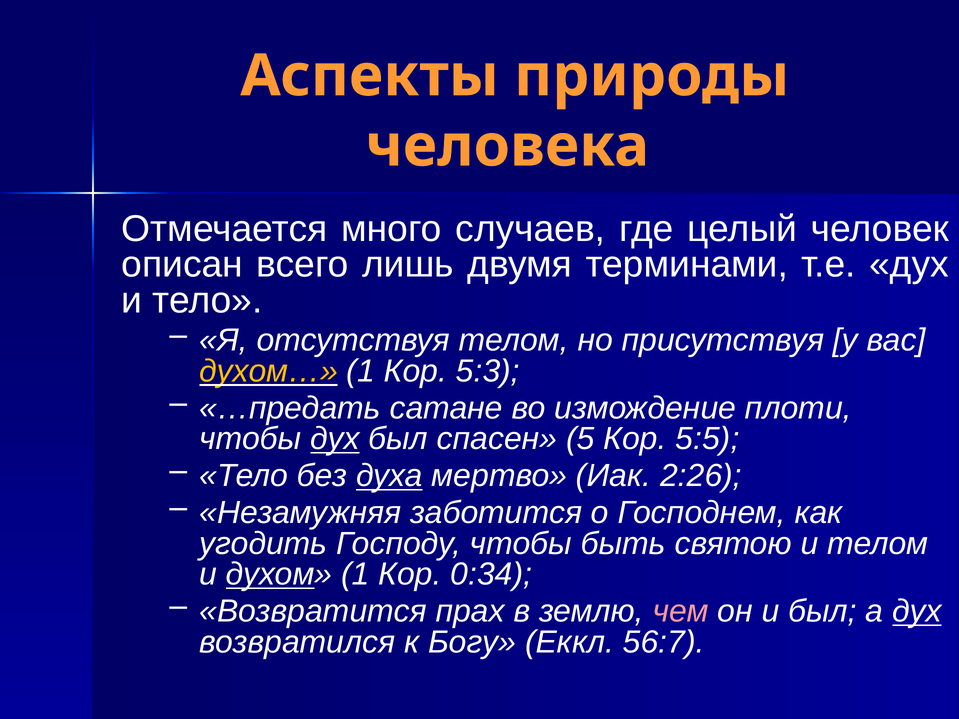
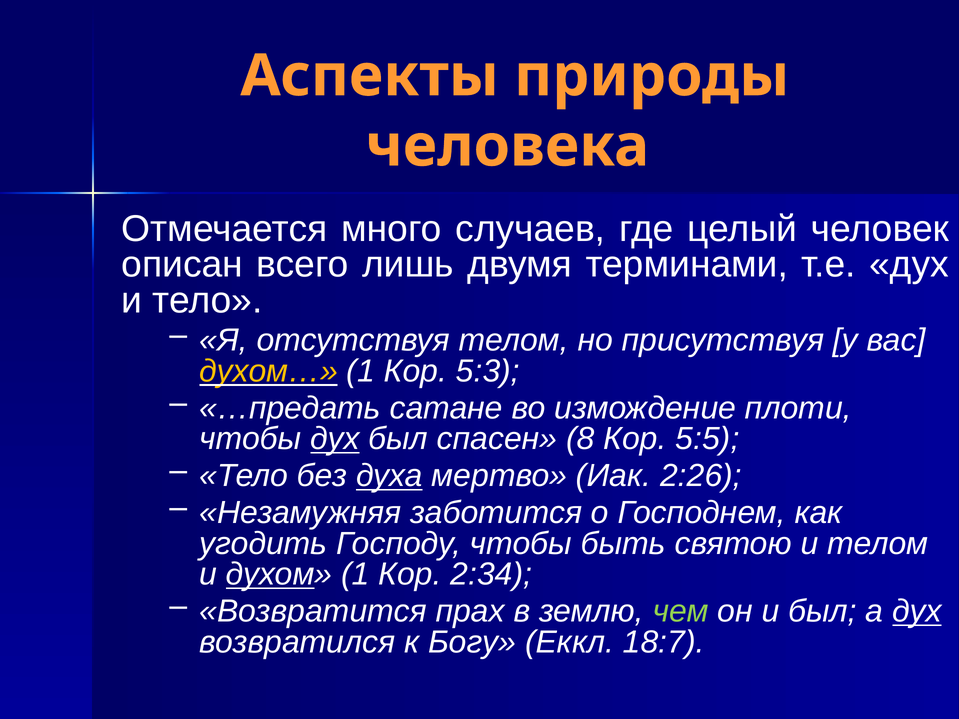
5: 5 -> 8
0:34: 0:34 -> 2:34
чем colour: pink -> light green
56:7: 56:7 -> 18:7
